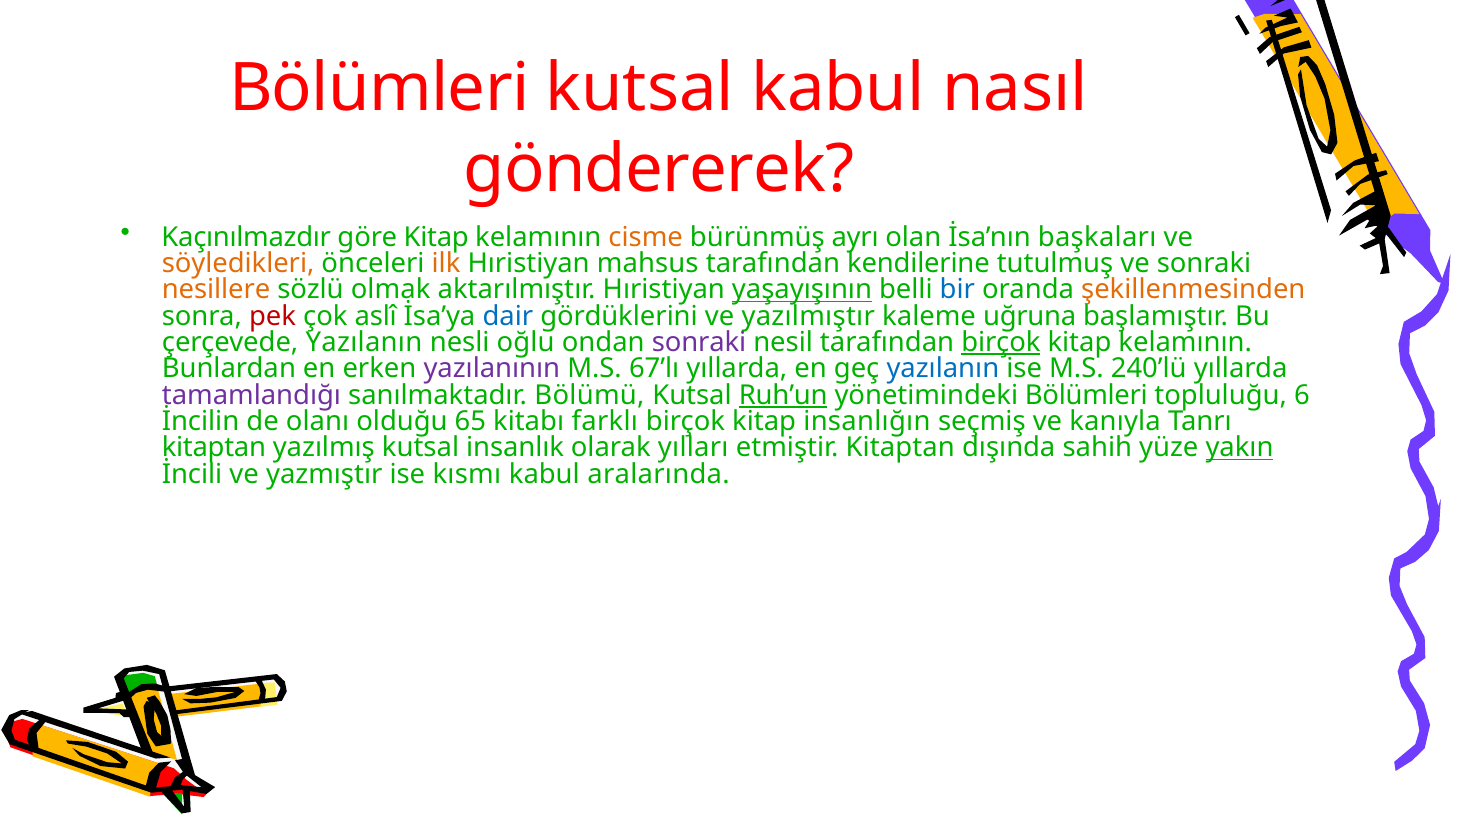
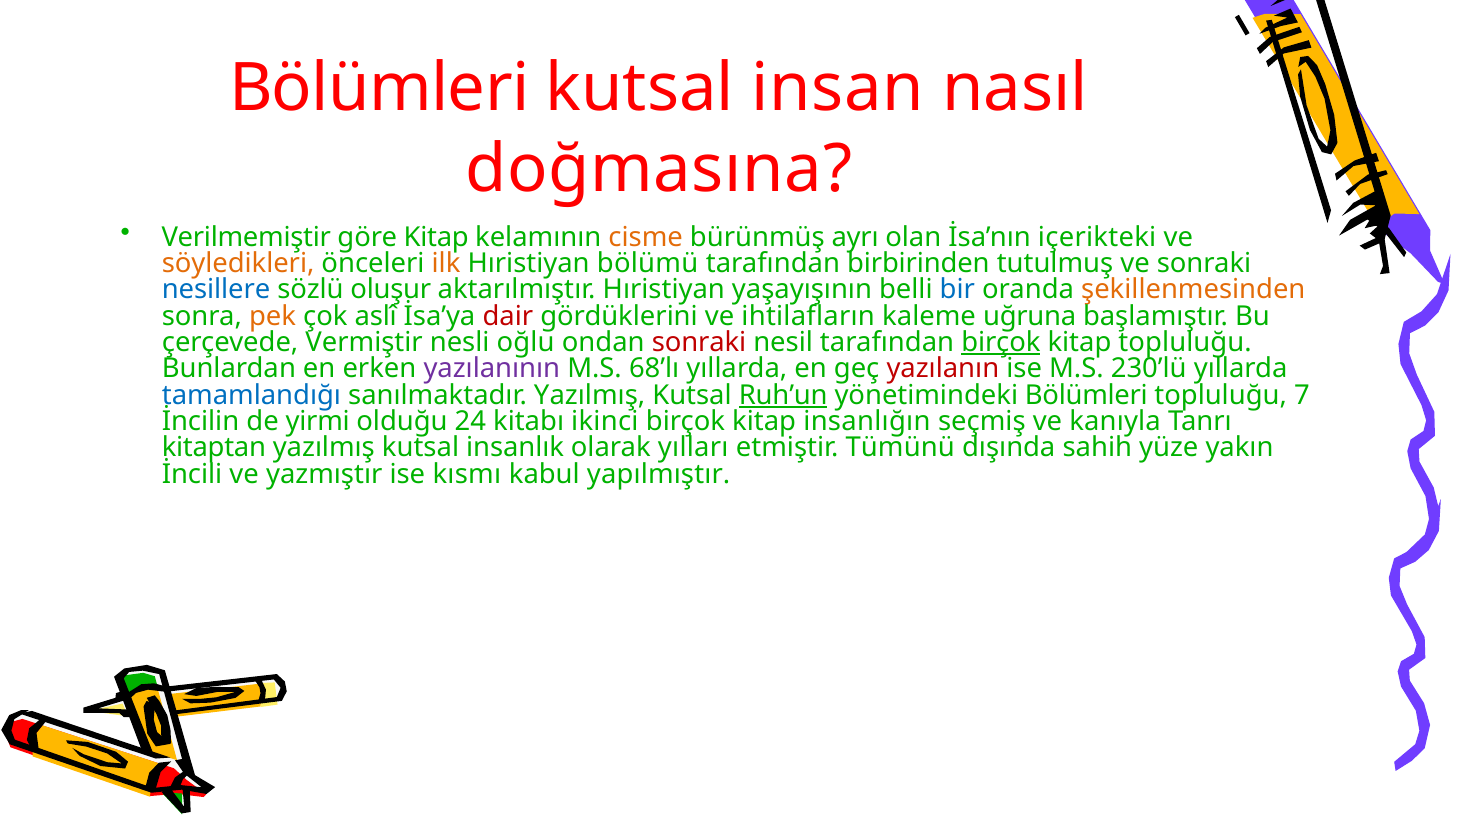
kutsal kabul: kabul -> insan
göndererek: göndererek -> doğmasına
Kaçınılmazdır: Kaçınılmazdır -> Verilmemiştir
başkaları: başkaları -> içerikteki
mahsus: mahsus -> bölümü
kendilerine: kendilerine -> birbirinden
nesillere colour: orange -> blue
olmak: olmak -> oluşur
yaşayışının underline: present -> none
pek colour: red -> orange
dair colour: blue -> red
yazılmıştır: yazılmıştır -> ihtilafların
çerçevede Yazılanın: Yazılanın -> Vermiştir
sonraki at (699, 342) colour: purple -> red
kelamının at (1185, 342): kelamının -> topluluğu
67’lı: 67’lı -> 68’lı
yazılanın at (943, 369) colour: blue -> red
240’lü: 240’lü -> 230’lü
tamamlandığı colour: purple -> blue
sanılmaktadır Bölümü: Bölümü -> Yazılmış
6: 6 -> 7
olanı: olanı -> yirmi
65: 65 -> 24
farklı: farklı -> ikinci
etmiştir Kitaptan: Kitaptan -> Tümünü
yakın underline: present -> none
aralarında: aralarında -> yapılmıştır
